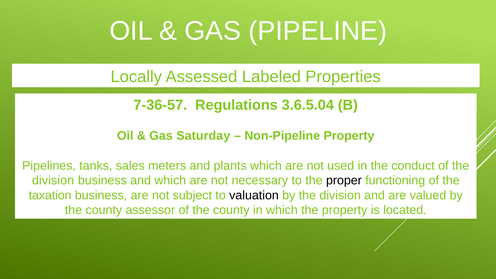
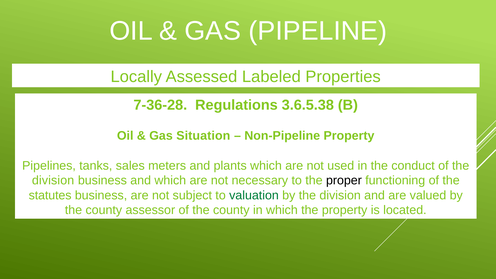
7-36-57: 7-36-57 -> 7-36-28
3.6.5.04: 3.6.5.04 -> 3.6.5.38
Saturday: Saturday -> Situation
taxation: taxation -> statutes
valuation colour: black -> green
